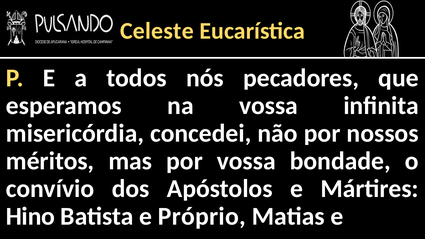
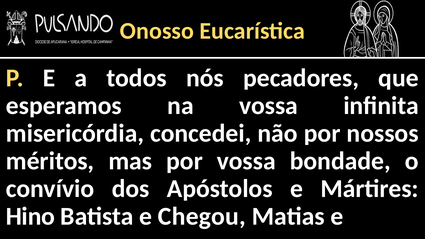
Celeste: Celeste -> Onosso
Próprio: Próprio -> Chegou
